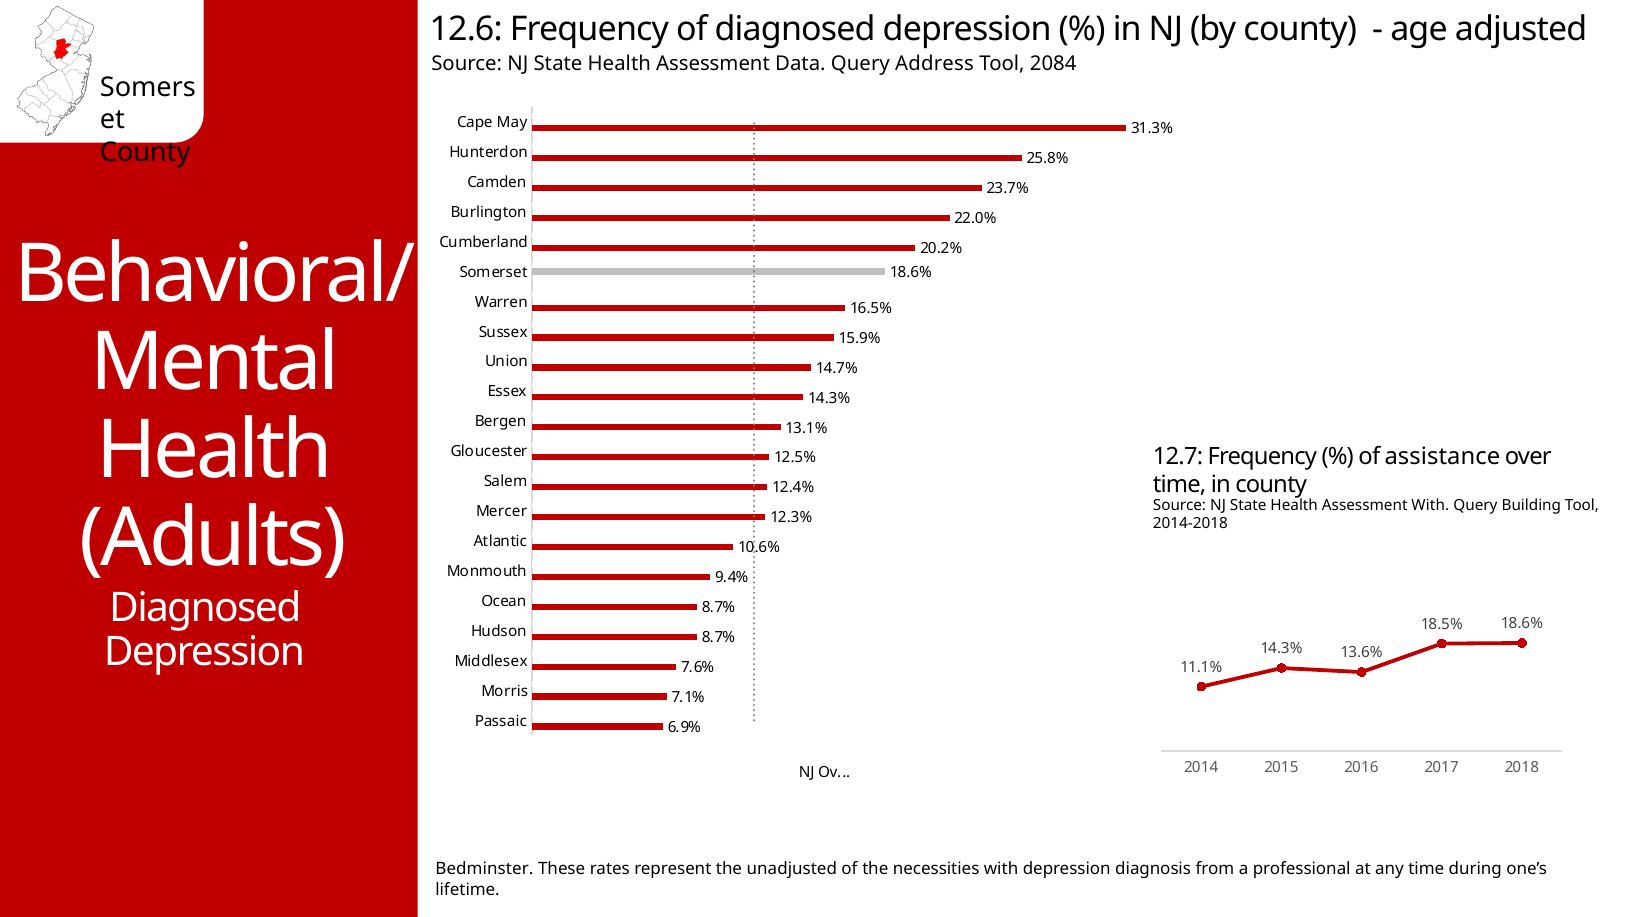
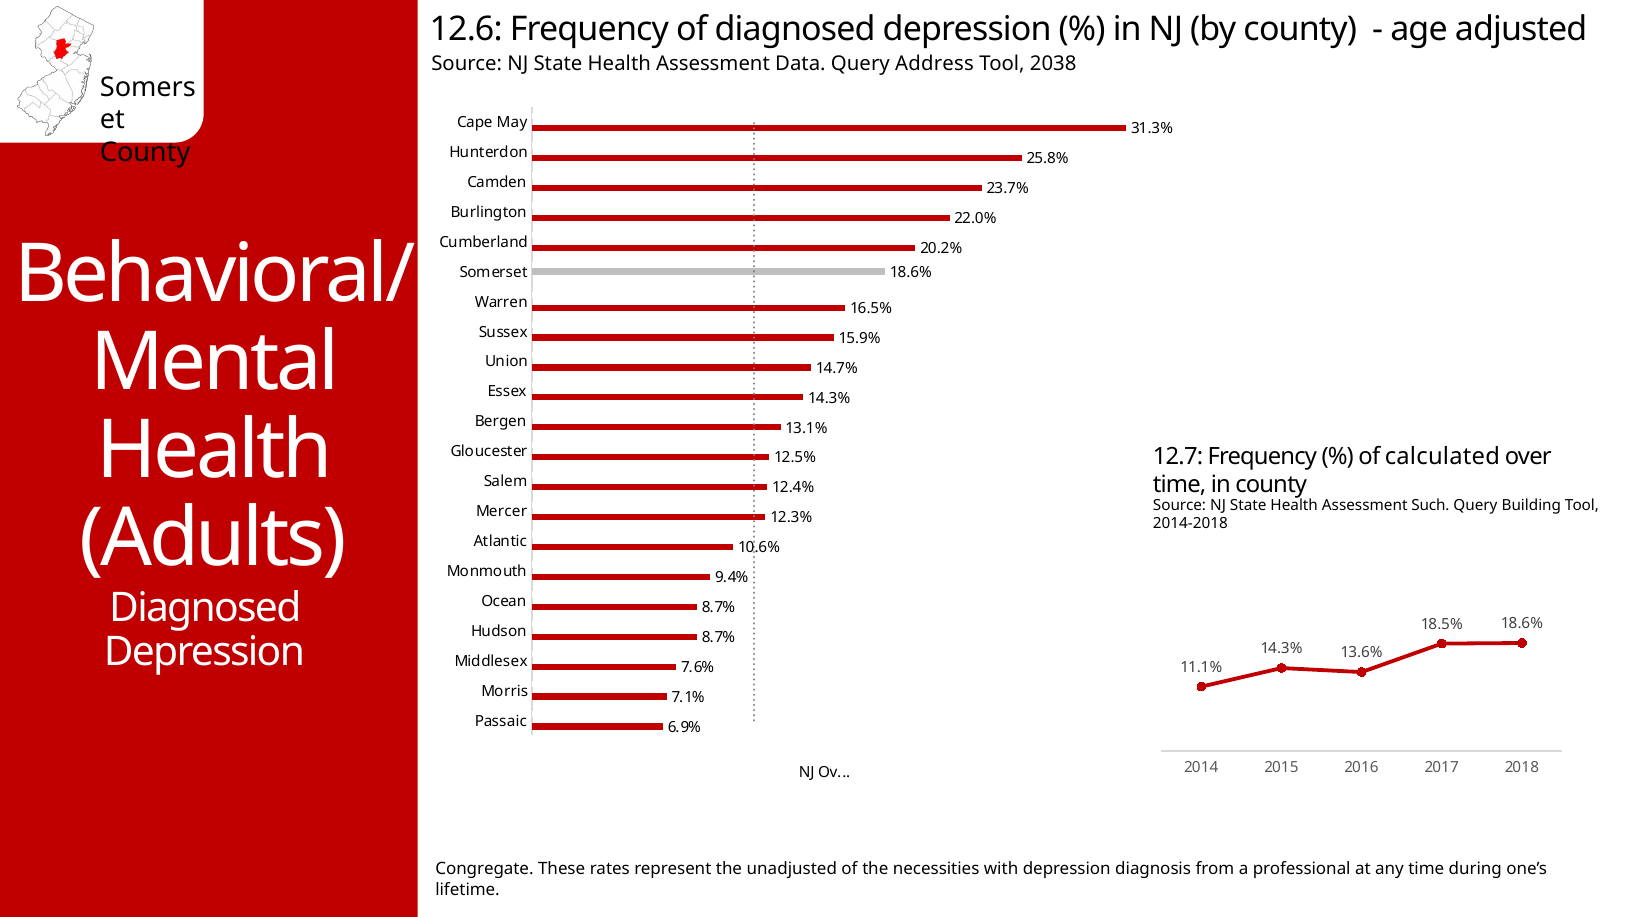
2084: 2084 -> 2038
assistance: assistance -> calculated
Assessment With: With -> Such
Bedminster: Bedminster -> Congregate
